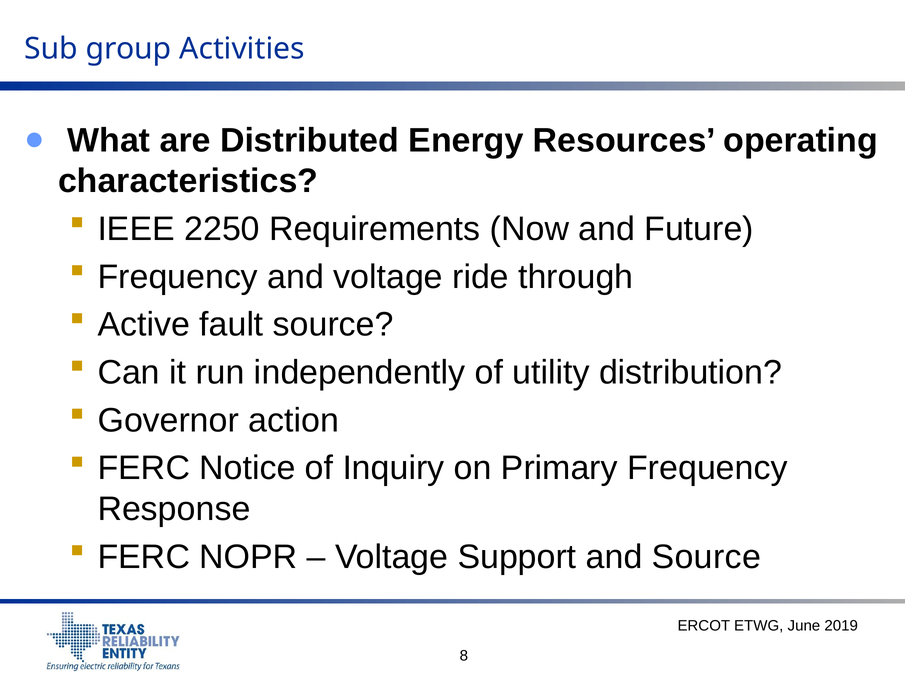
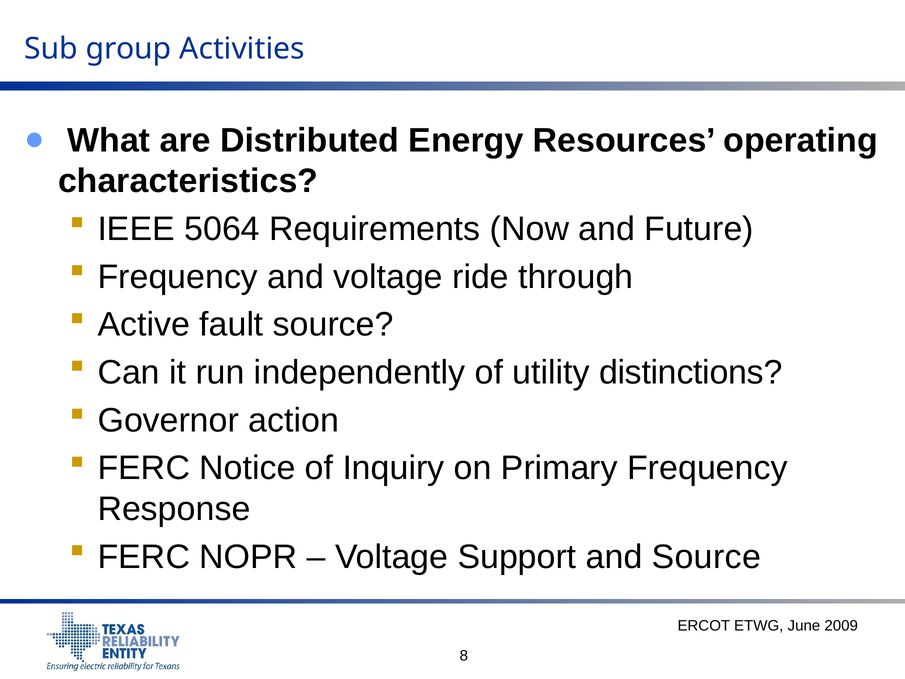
2250: 2250 -> 5064
distribution: distribution -> distinctions
2019: 2019 -> 2009
